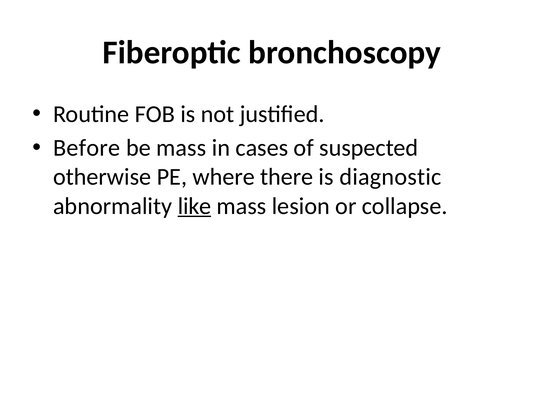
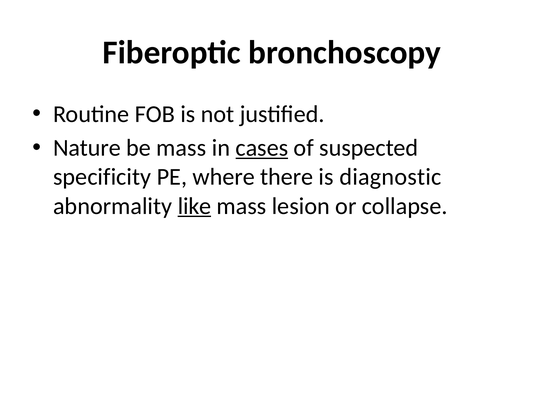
Before: Before -> Nature
cases underline: none -> present
otherwise: otherwise -> specificity
